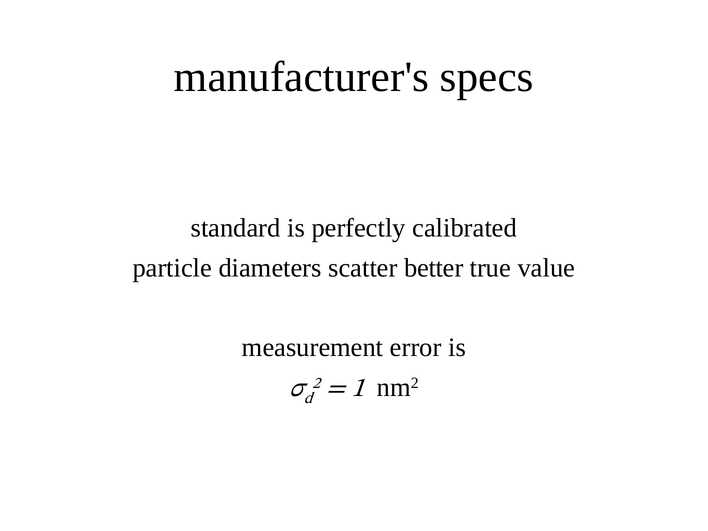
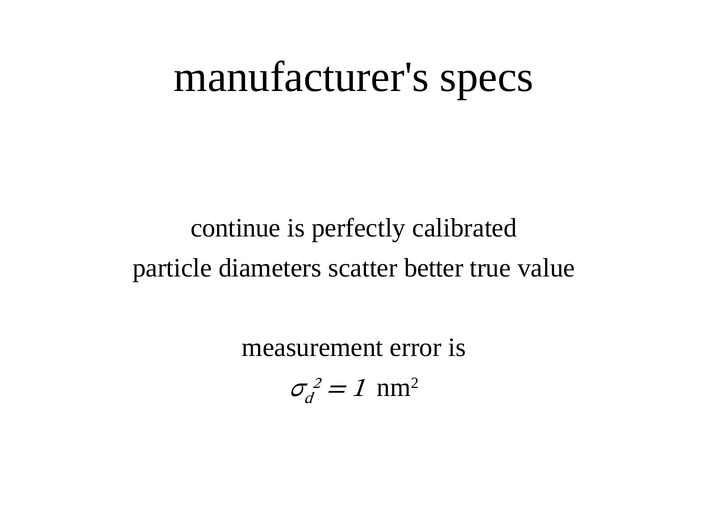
standard: standard -> continue
